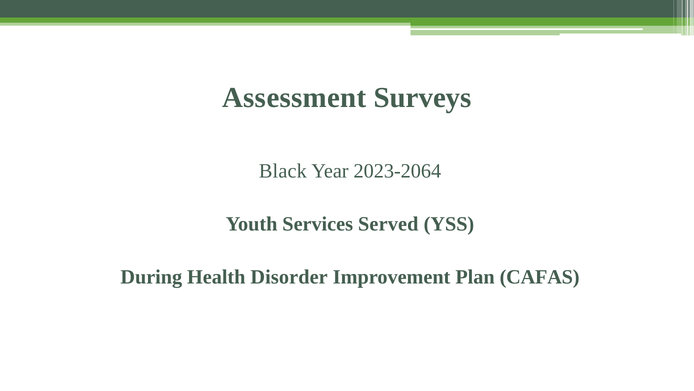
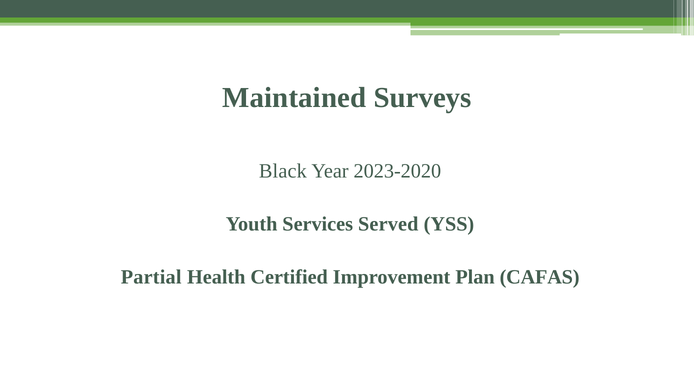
Assessment: Assessment -> Maintained
2023-2064: 2023-2064 -> 2023-2020
During: During -> Partial
Disorder: Disorder -> Certified
